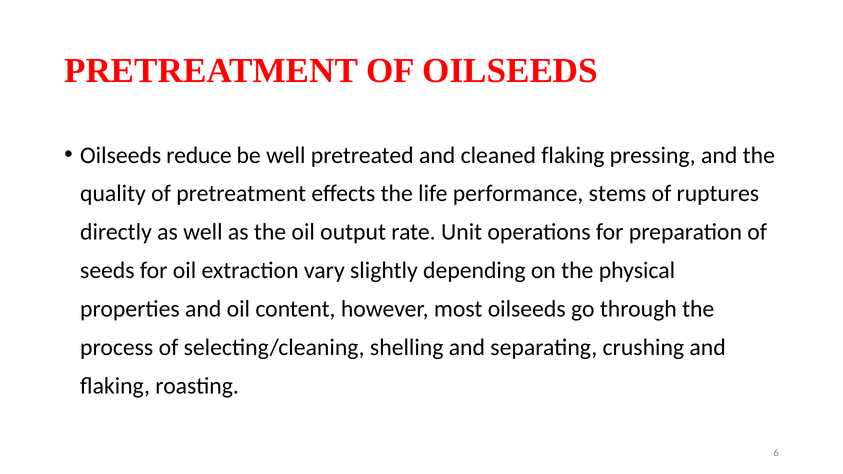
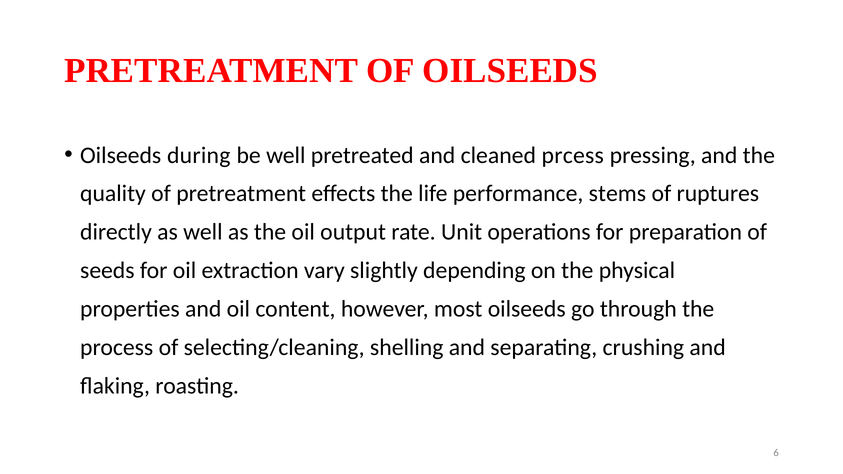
reduce: reduce -> during
cleaned flaking: flaking -> prcess
